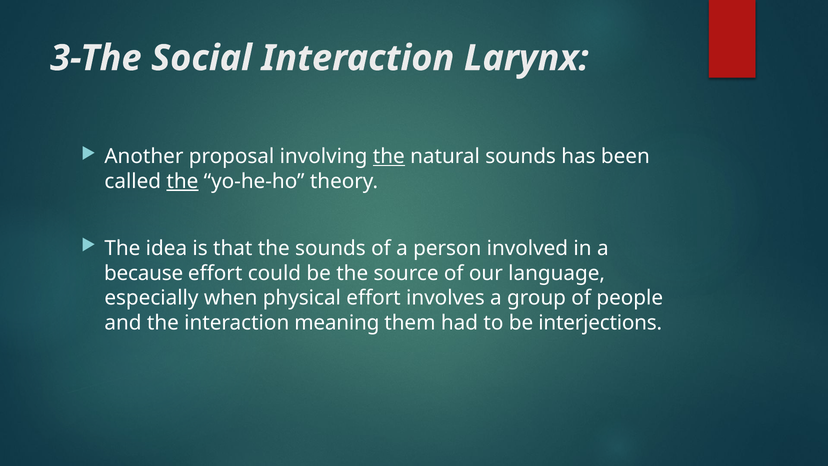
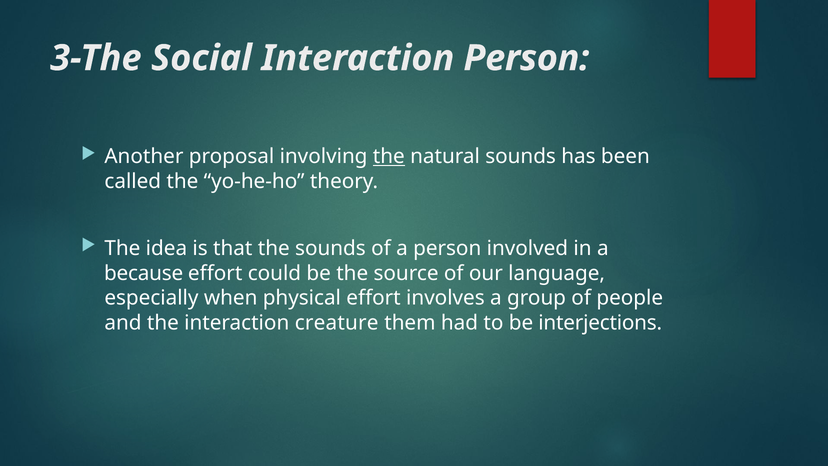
Interaction Larynx: Larynx -> Person
the at (182, 181) underline: present -> none
meaning: meaning -> creature
